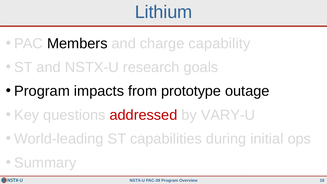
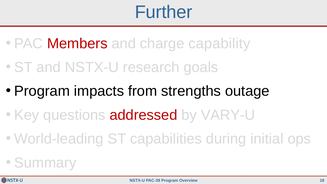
Lithium: Lithium -> Further
Members colour: black -> red
prototype: prototype -> strengths
